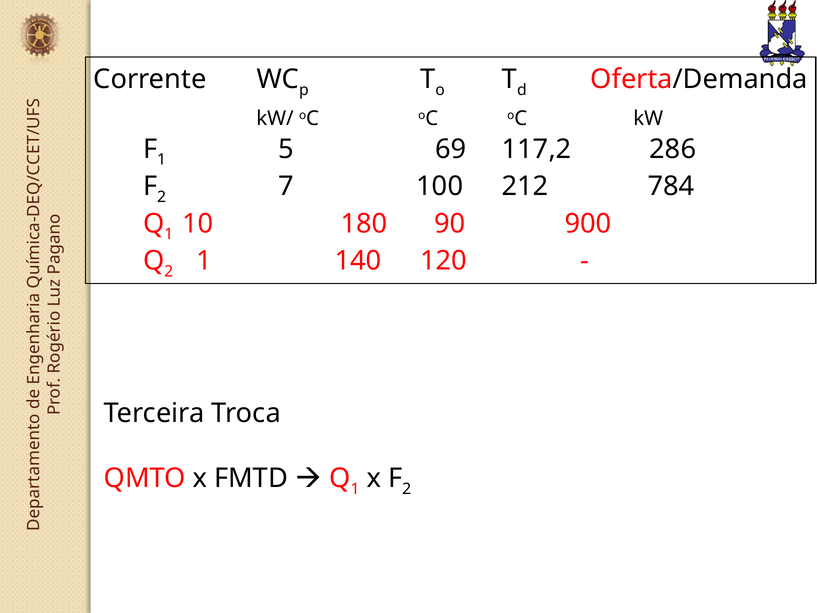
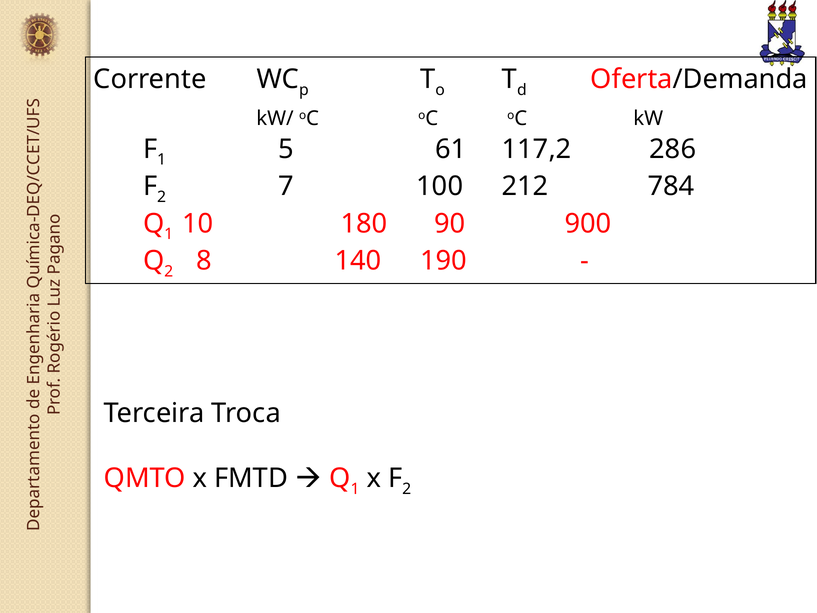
69: 69 -> 61
2 1: 1 -> 8
120: 120 -> 190
